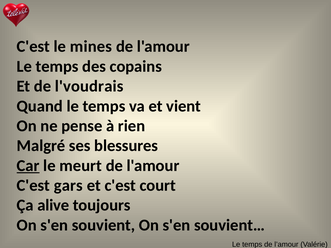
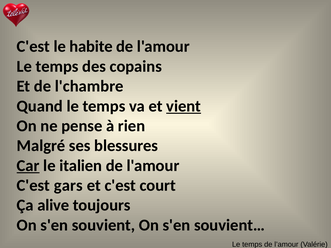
mines: mines -> habite
l'voudrais: l'voudrais -> l'chambre
vient underline: none -> present
meurt: meurt -> italien
